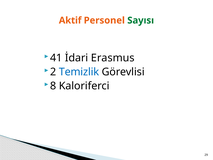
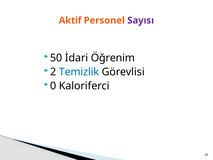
Sayısı colour: green -> purple
41: 41 -> 50
Erasmus: Erasmus -> Öğrenim
8: 8 -> 0
